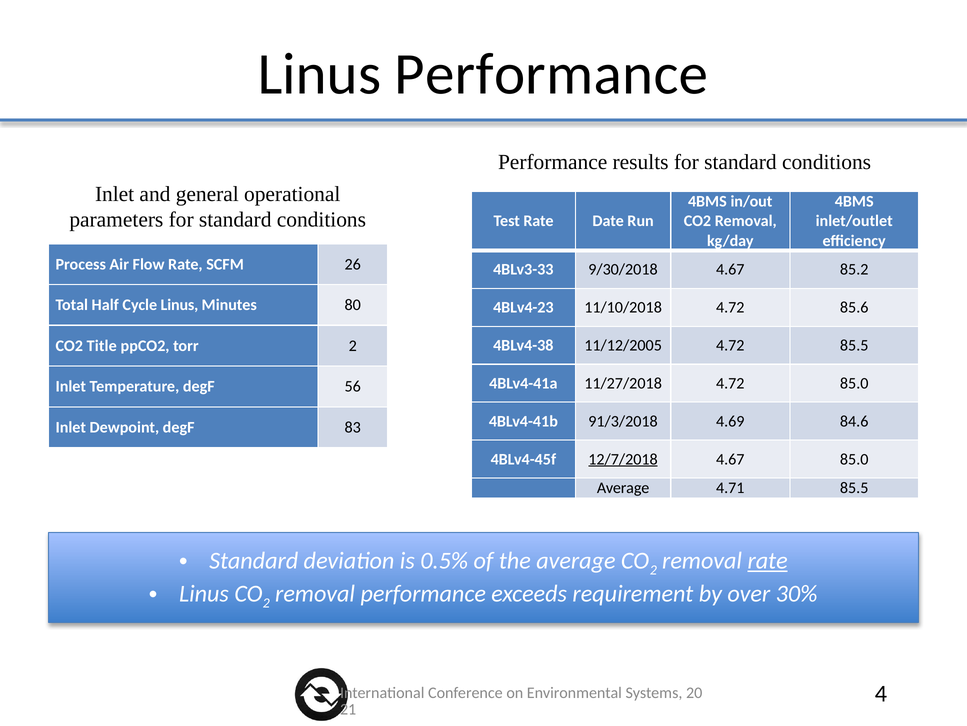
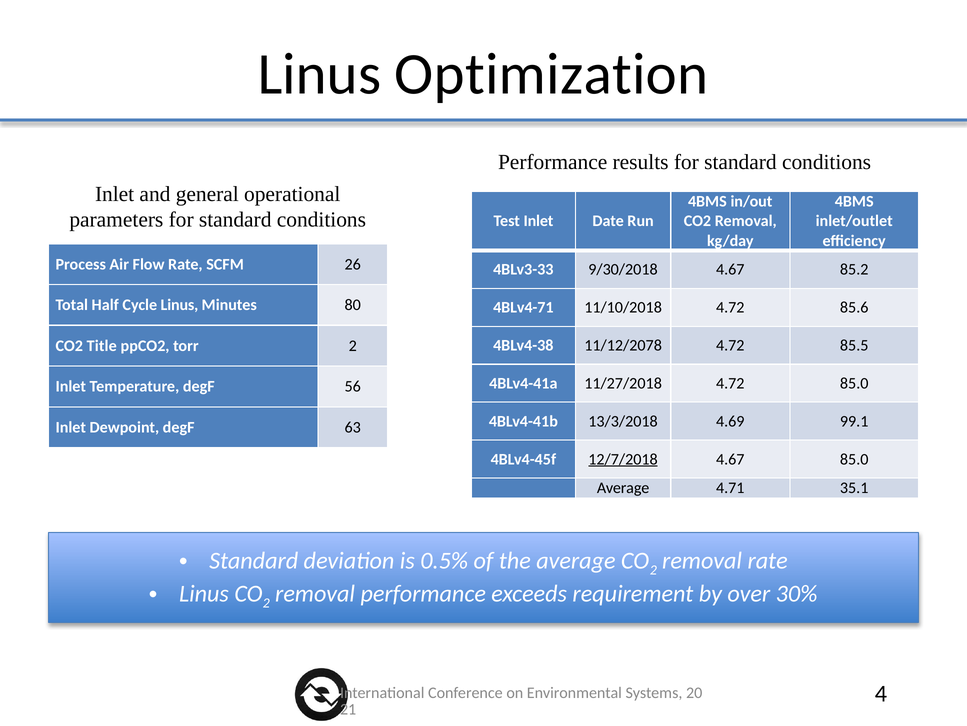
Linus Performance: Performance -> Optimization
Test Rate: Rate -> Inlet
4BLv4-23: 4BLv4-23 -> 4BLv4-71
11/12/2005: 11/12/2005 -> 11/12/2078
91/3/2018: 91/3/2018 -> 13/3/2018
84.6: 84.6 -> 99.1
83: 83 -> 63
4.71 85.5: 85.5 -> 35.1
rate at (768, 560) underline: present -> none
